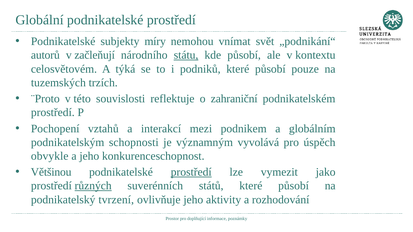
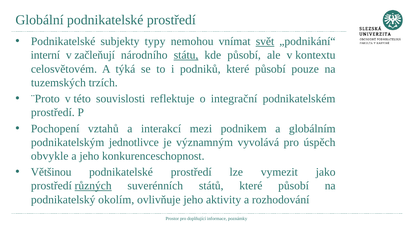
míry: míry -> typy
svět underline: none -> present
autorů: autorů -> interní
zahraniční: zahraniční -> integrační
schopnosti: schopnosti -> jednotlivce
prostředí at (191, 172) underline: present -> none
tvrzení: tvrzení -> okolím
